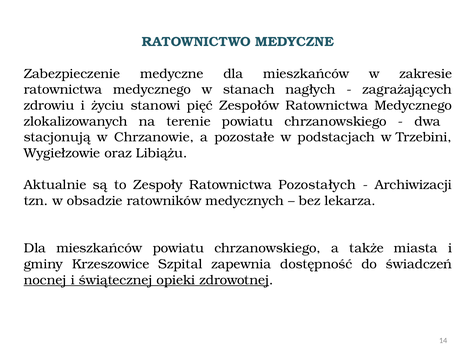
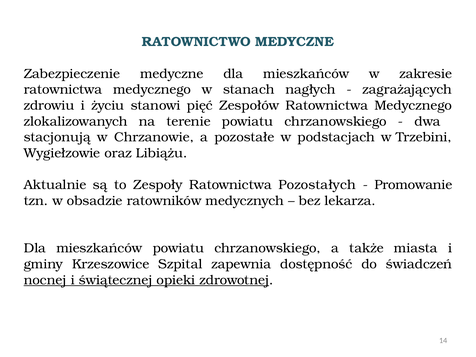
Archiwizacji: Archiwizacji -> Promowanie
